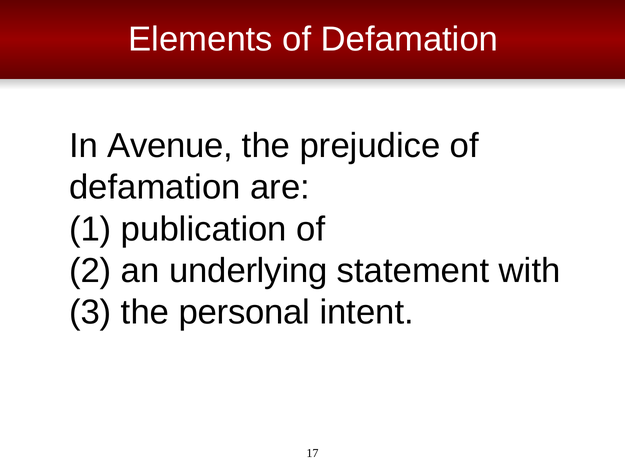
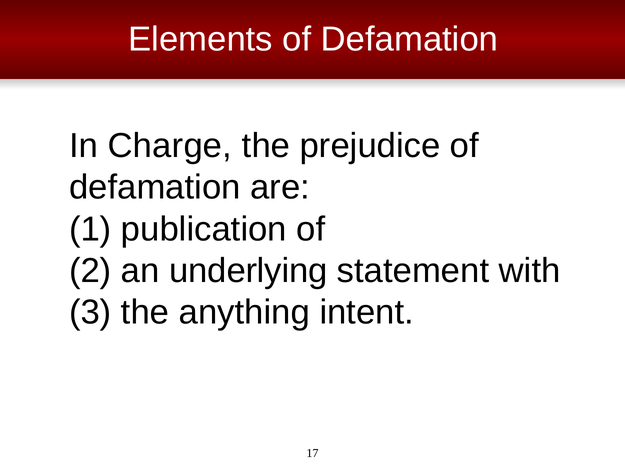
Avenue: Avenue -> Charge
personal: personal -> anything
